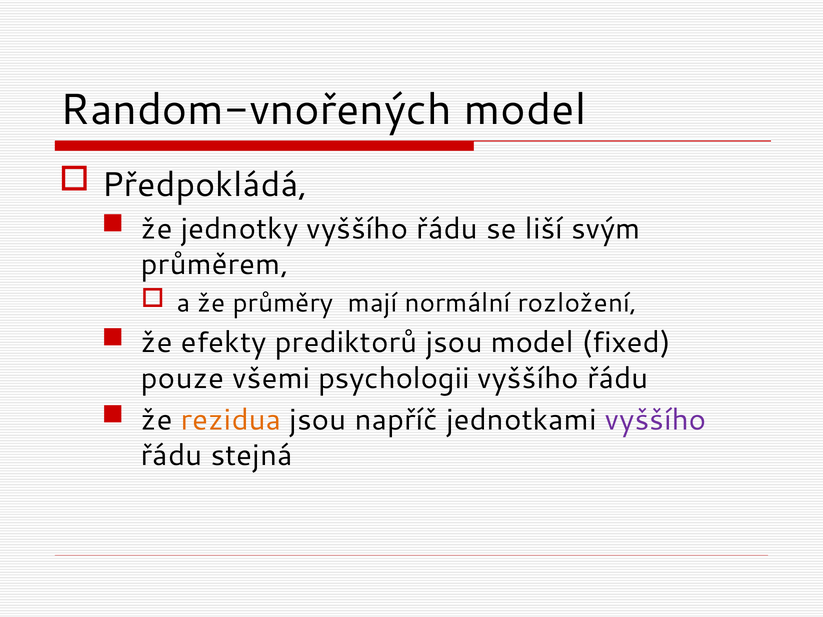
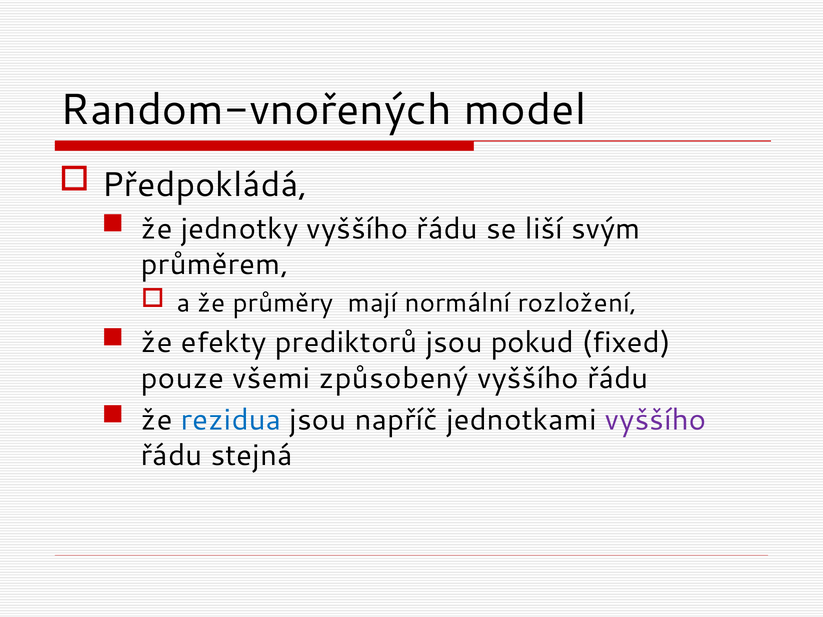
jsou model: model -> pokud
psychologii: psychologii -> způsobený
rezidua colour: orange -> blue
